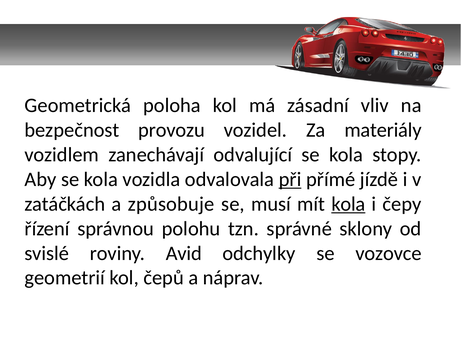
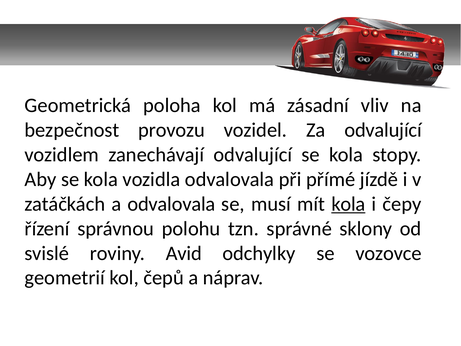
Za materiály: materiály -> odvalující
při underline: present -> none
a způsobuje: způsobuje -> odvalovala
